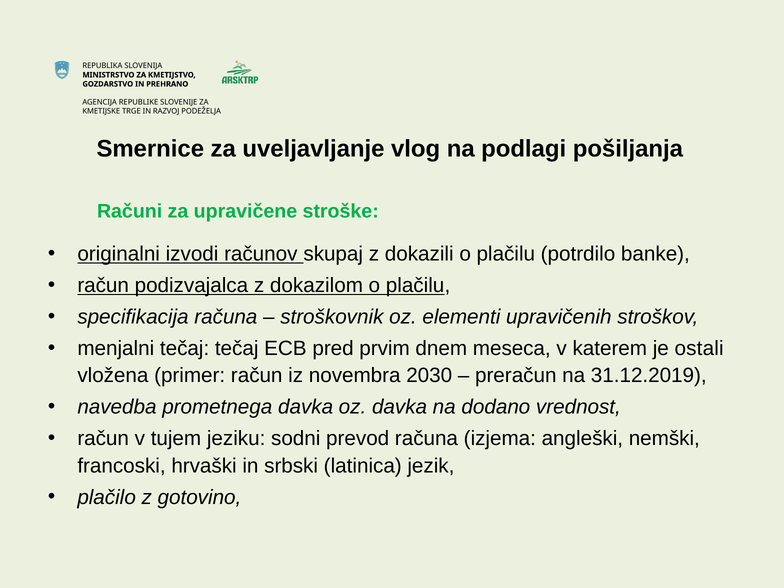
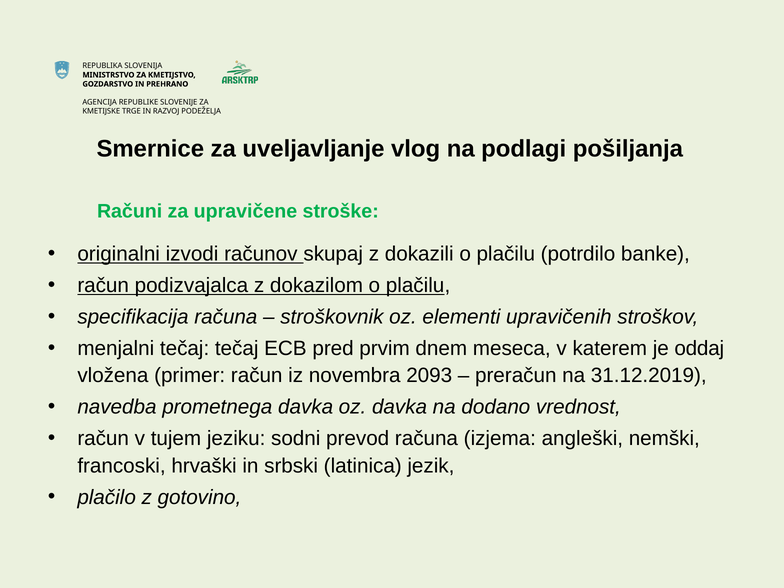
ostali: ostali -> oddaj
2030: 2030 -> 2093
